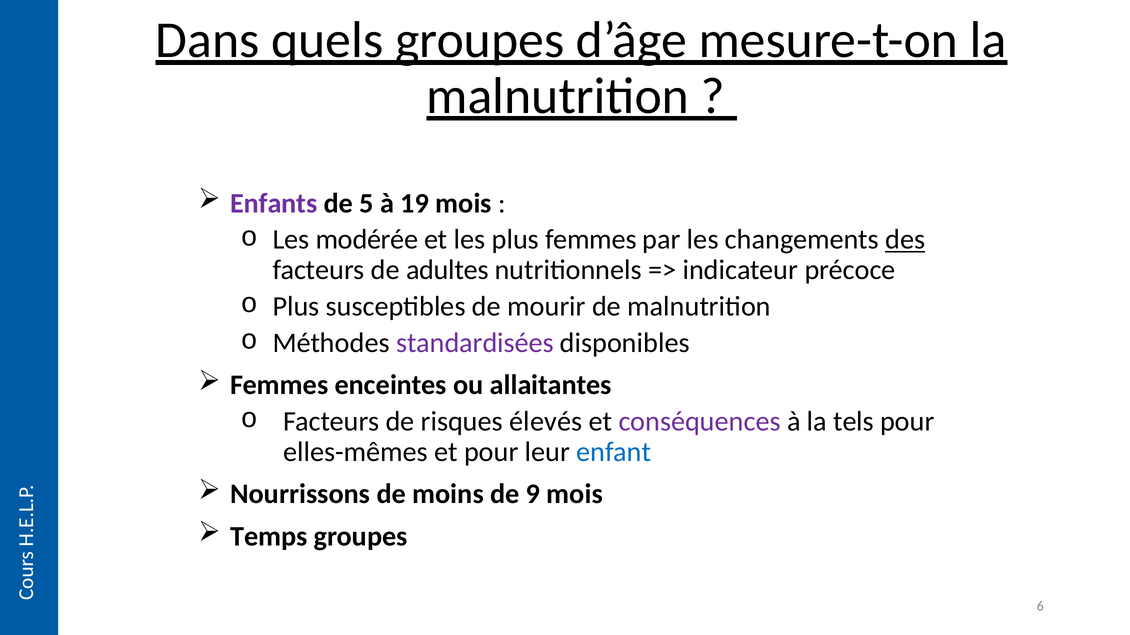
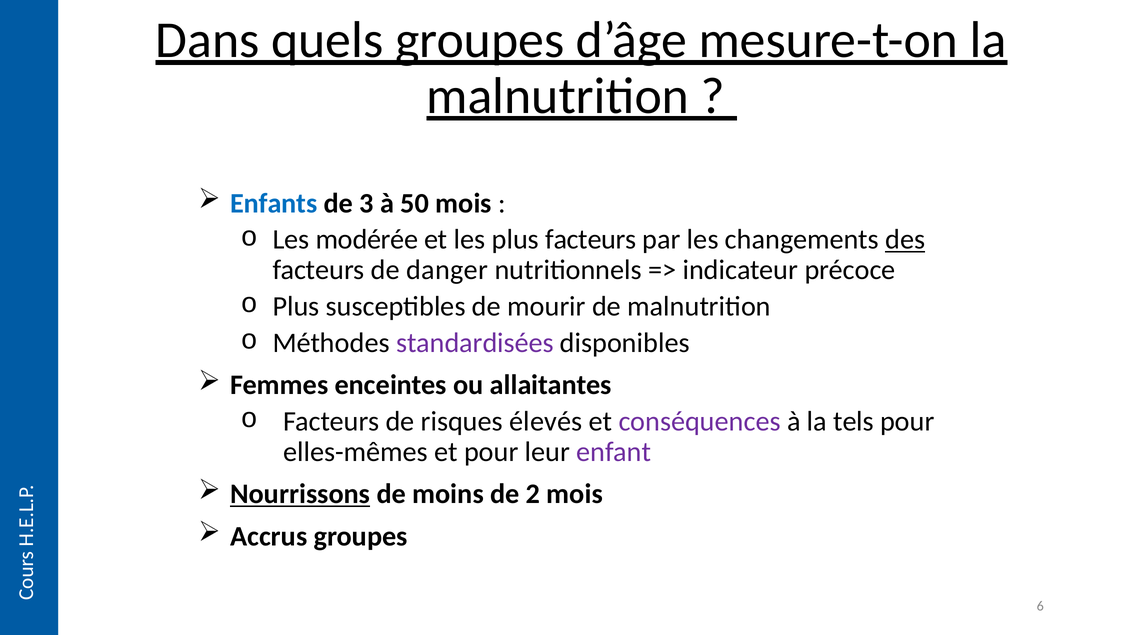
Enfants colour: purple -> blue
5: 5 -> 3
19: 19 -> 50
plus femmes: femmes -> facteurs
adultes: adultes -> danger
enfant colour: blue -> purple
Nourrissons underline: none -> present
9: 9 -> 2
Temps: Temps -> Accrus
